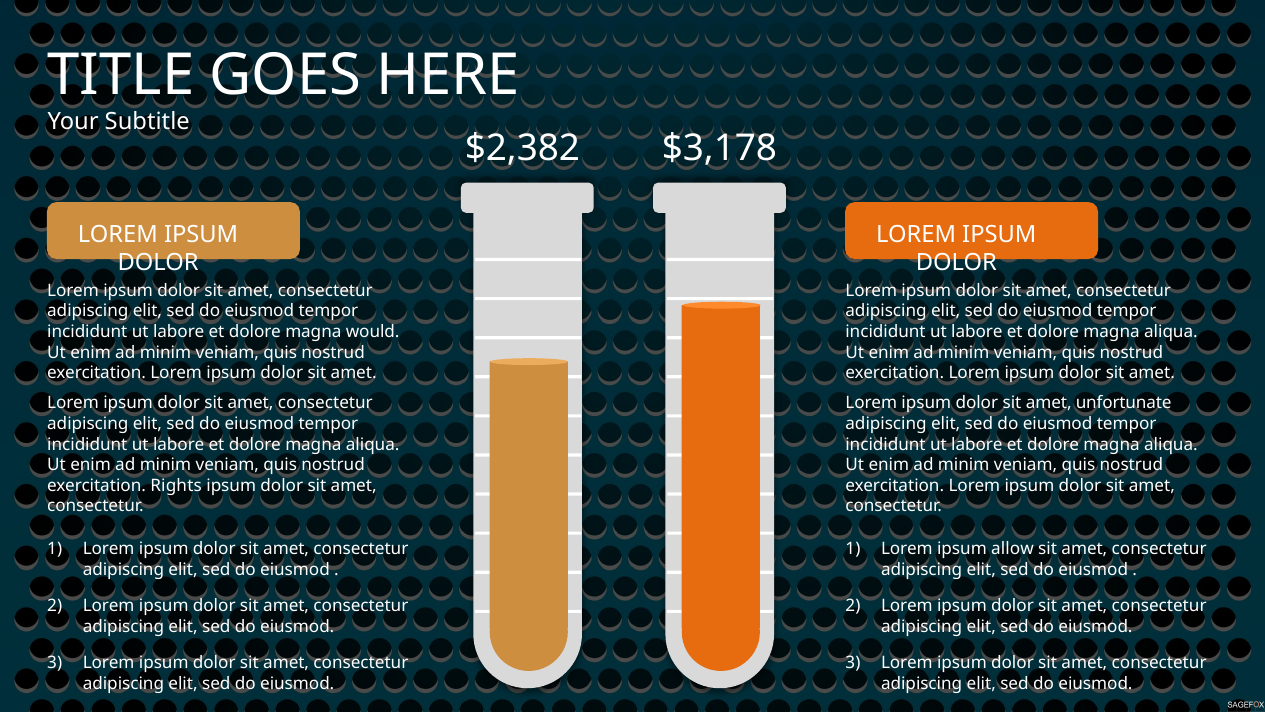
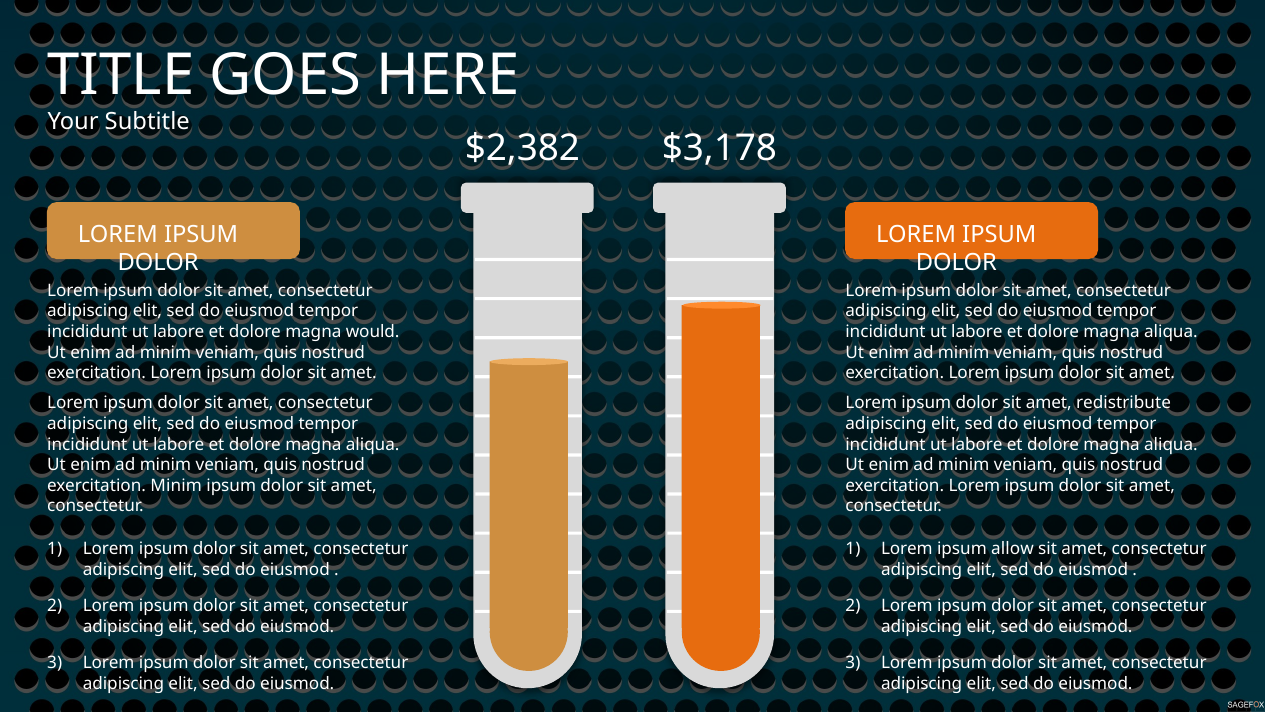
unfortunate: unfortunate -> redistribute
exercitation Rights: Rights -> Minim
